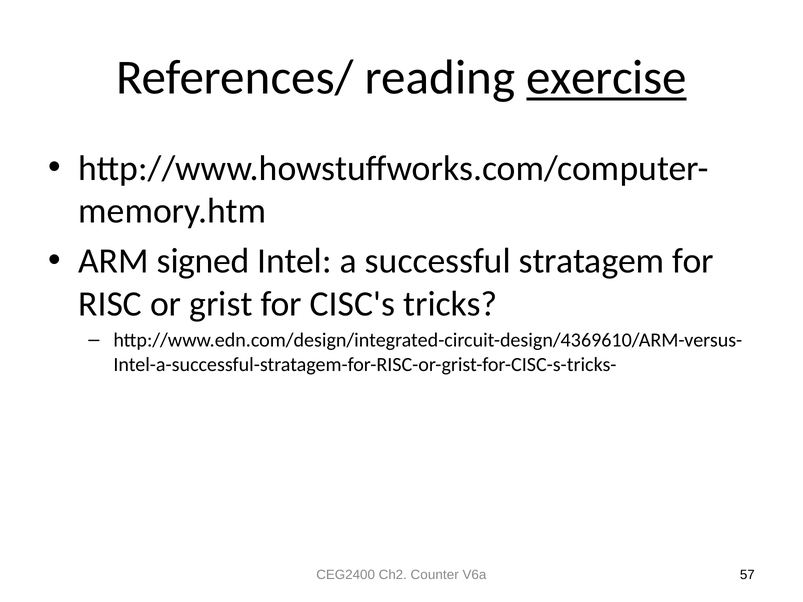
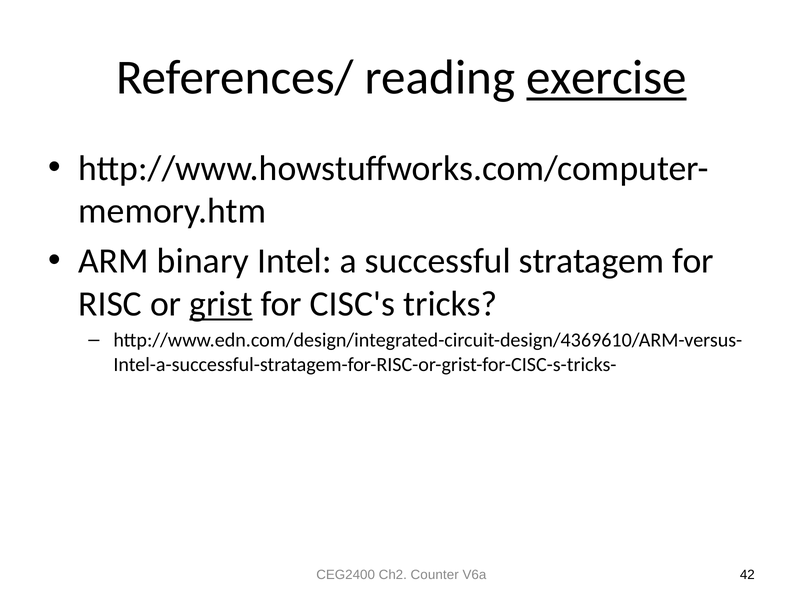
signed: signed -> binary
grist underline: none -> present
57: 57 -> 42
